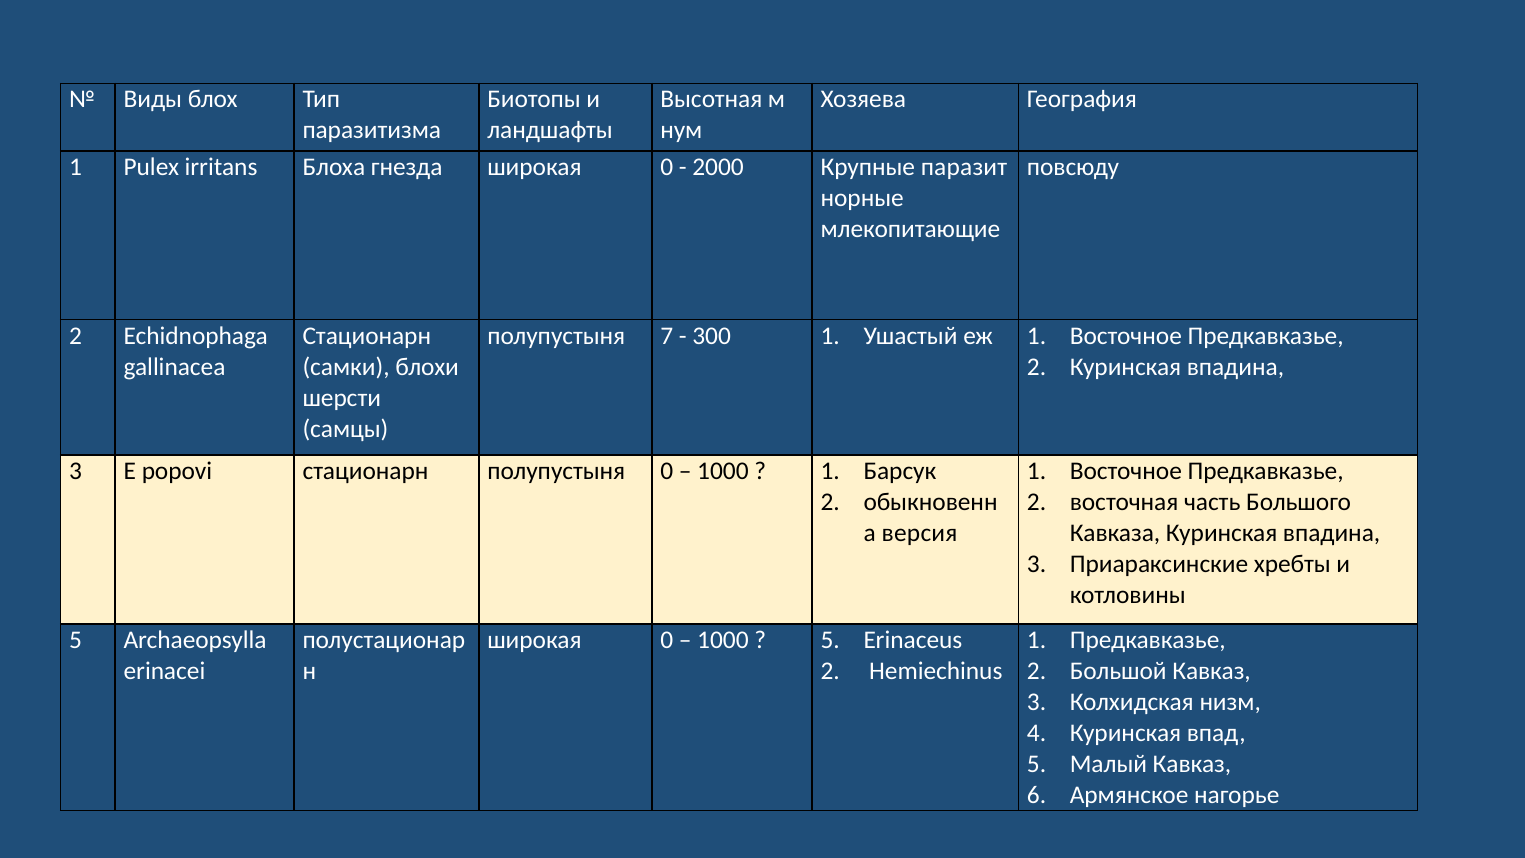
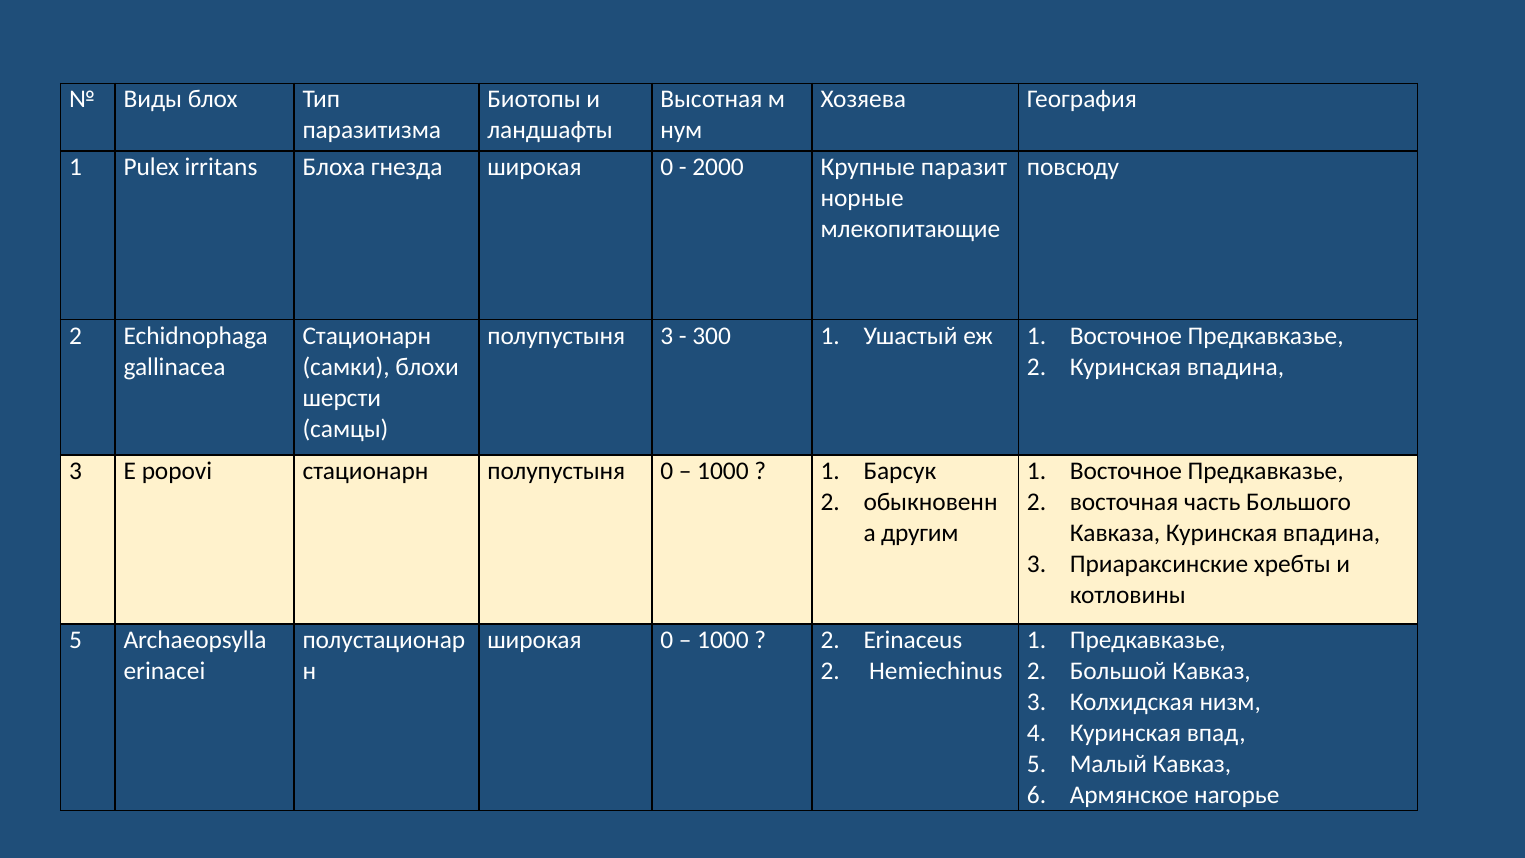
полупустыня 7: 7 -> 3
версия: версия -> другим
5 at (830, 640): 5 -> 2
